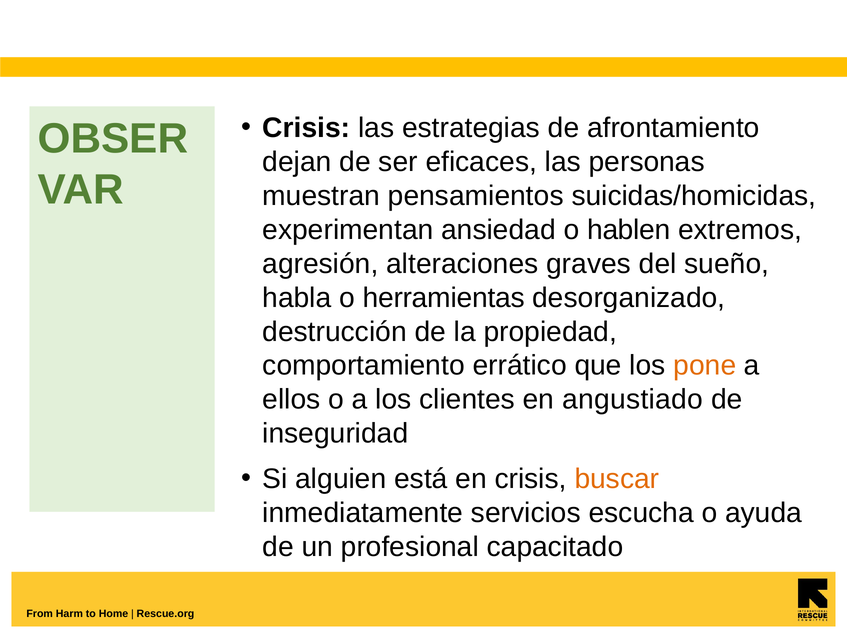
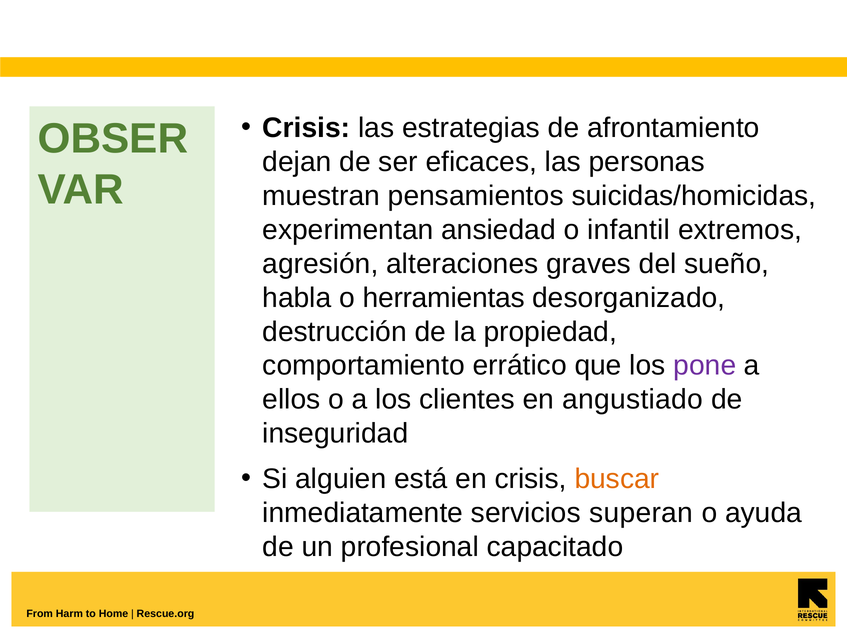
hablen: hablen -> infantil
pone colour: orange -> purple
escucha: escucha -> superan
